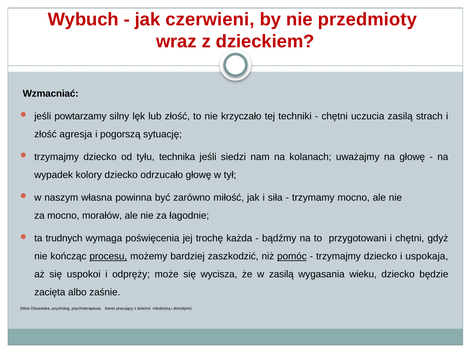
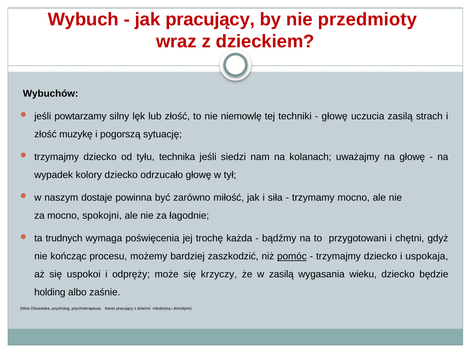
jak czerwieni: czerwieni -> pracujący
Wzmacniać: Wzmacniać -> Wybuchów
krzyczało: krzyczało -> niemowlę
chętni at (335, 116): chętni -> głowę
agresja: agresja -> muzykę
własna: własna -> dostaje
morałów: morałów -> spokojni
procesu underline: present -> none
wycisza: wycisza -> krzyczy
zacięta: zacięta -> holding
